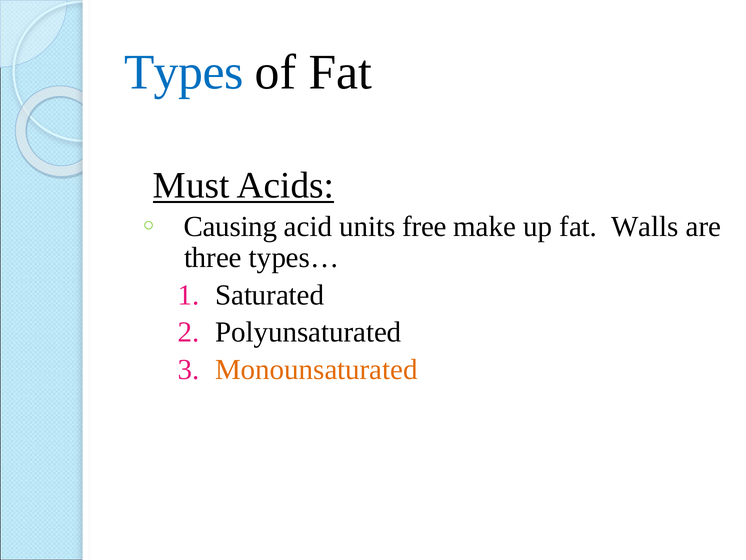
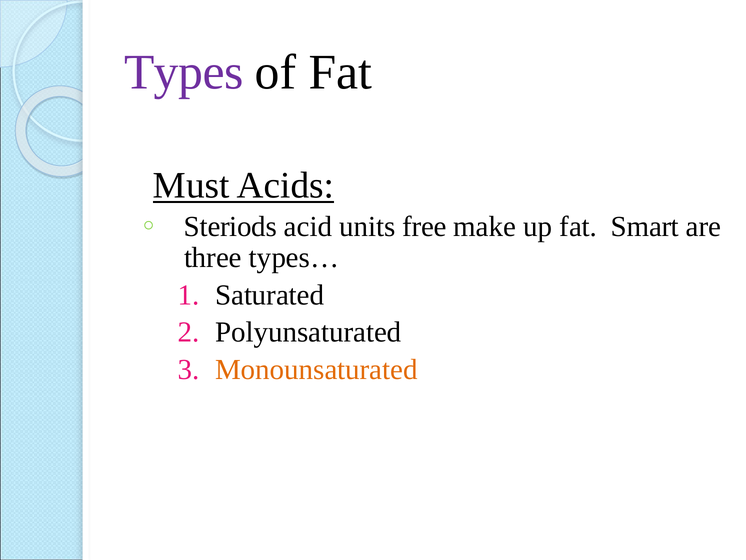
Types colour: blue -> purple
Causing: Causing -> Steriods
Walls: Walls -> Smart
